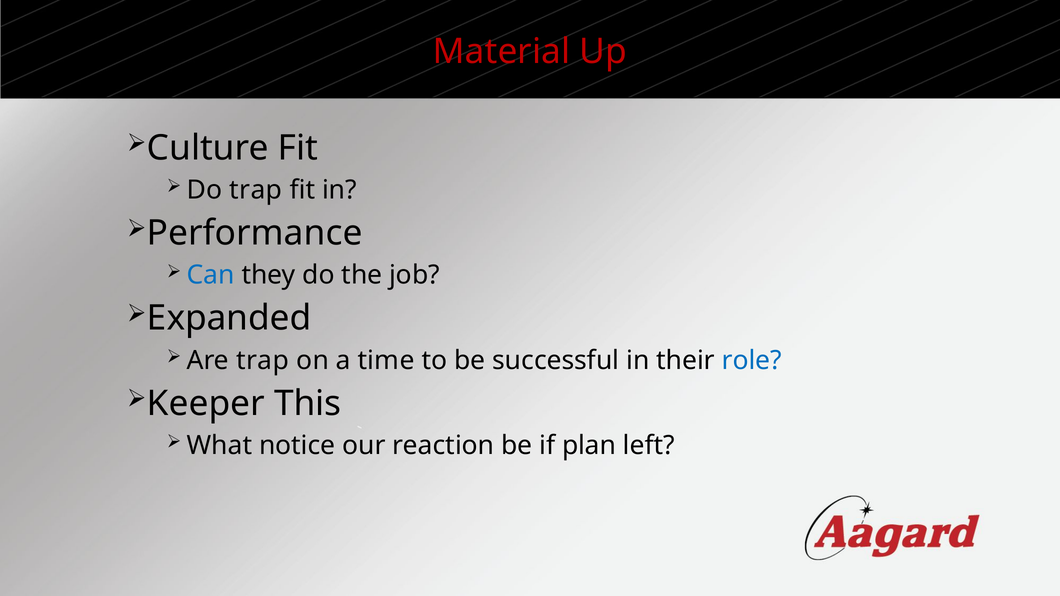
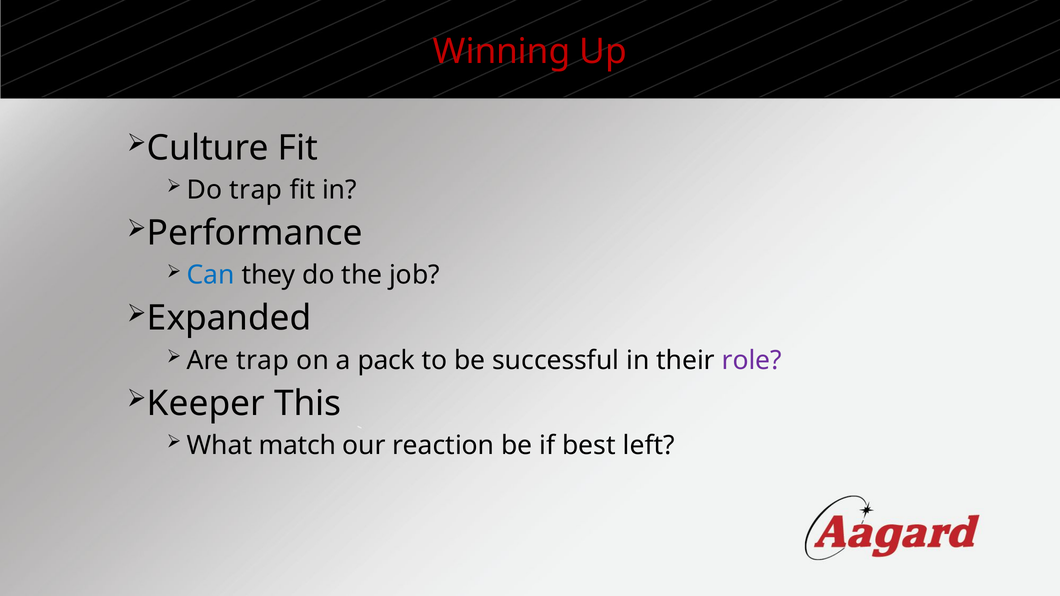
Material: Material -> Winning
time: time -> pack
role colour: blue -> purple
notice: notice -> match
plan: plan -> best
